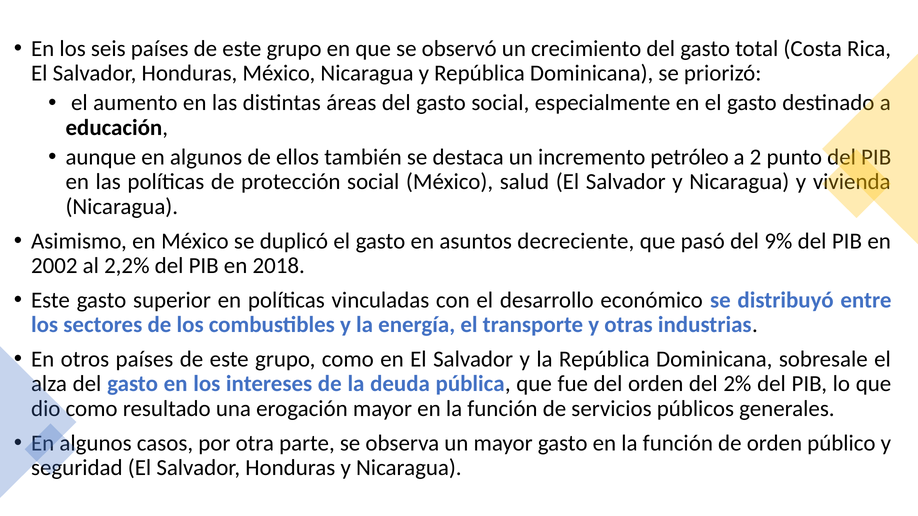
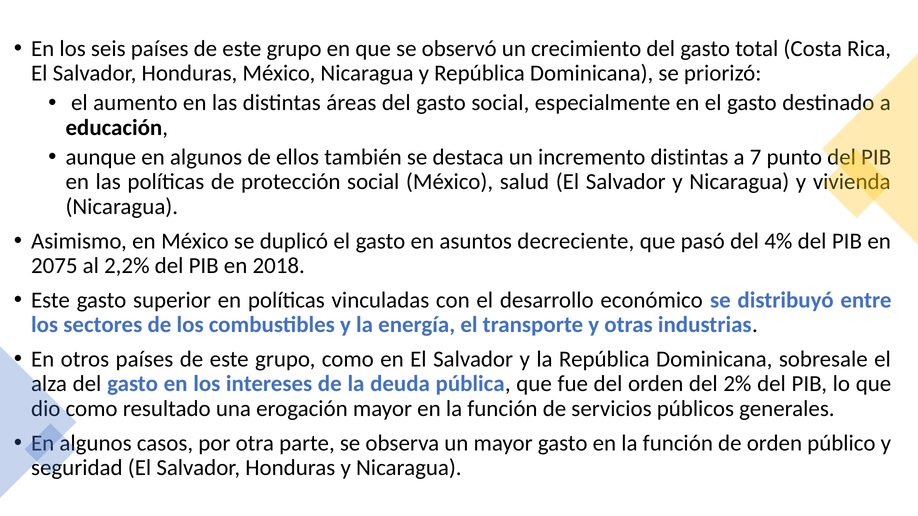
incremento petróleo: petróleo -> distintas
2: 2 -> 7
9%: 9% -> 4%
2002: 2002 -> 2075
